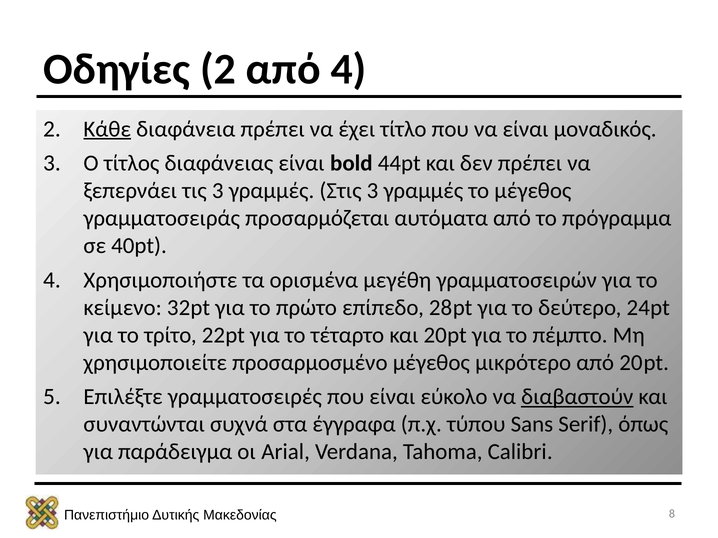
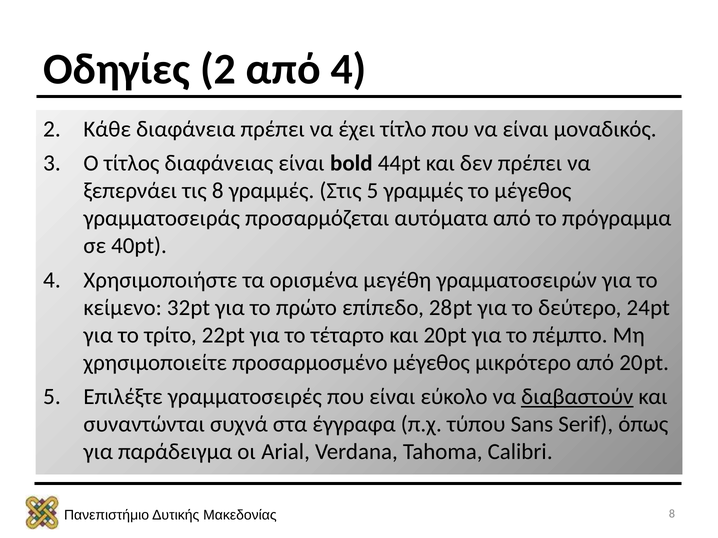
Κάθε underline: present -> none
τις 3: 3 -> 8
Στις 3: 3 -> 5
